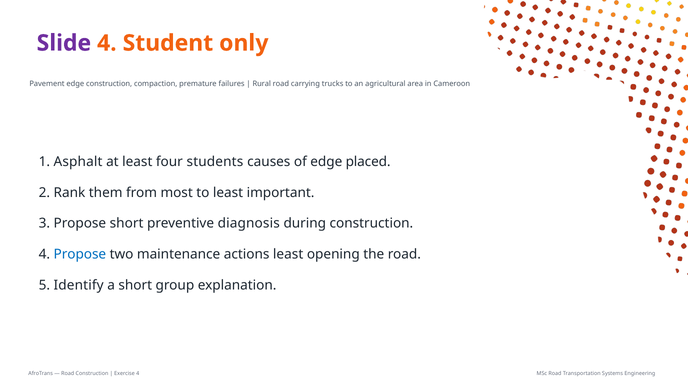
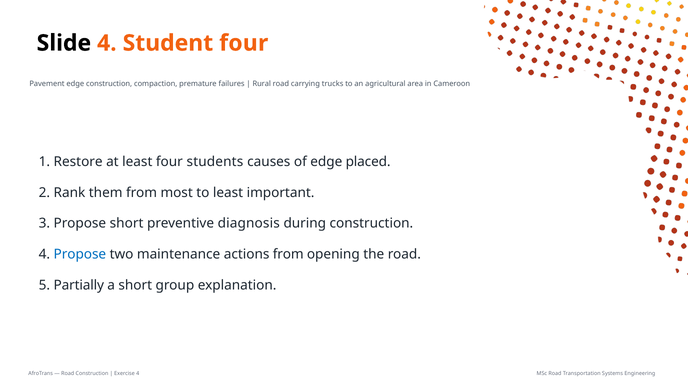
Slide colour: purple -> black
Student only: only -> four
Asphalt: Asphalt -> Restore
actions least: least -> from
Identify: Identify -> Partially
